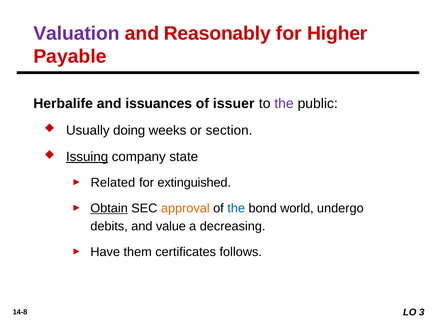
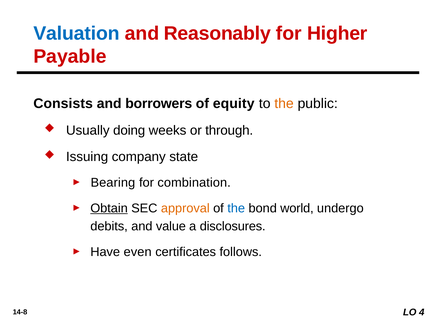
Valuation colour: purple -> blue
Herbalife: Herbalife -> Consists
issuances: issuances -> borrowers
issuer: issuer -> equity
the at (284, 104) colour: purple -> orange
section: section -> through
Issuing underline: present -> none
Related: Related -> Bearing
extinguished: extinguished -> combination
decreasing: decreasing -> disclosures
them: them -> even
3: 3 -> 4
